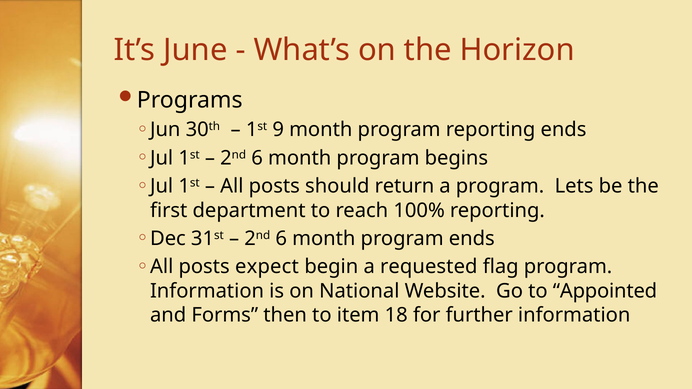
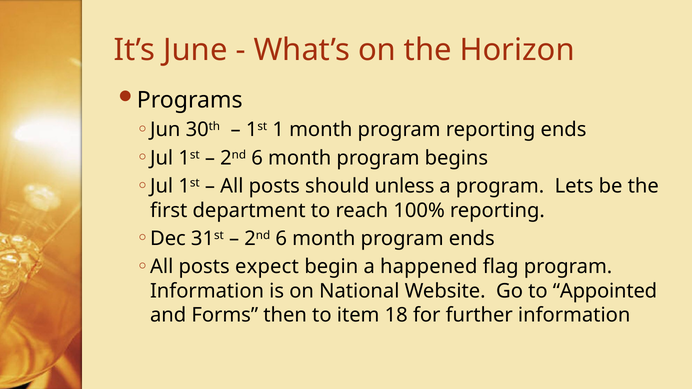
9: 9 -> 1
return: return -> unless
requested: requested -> happened
